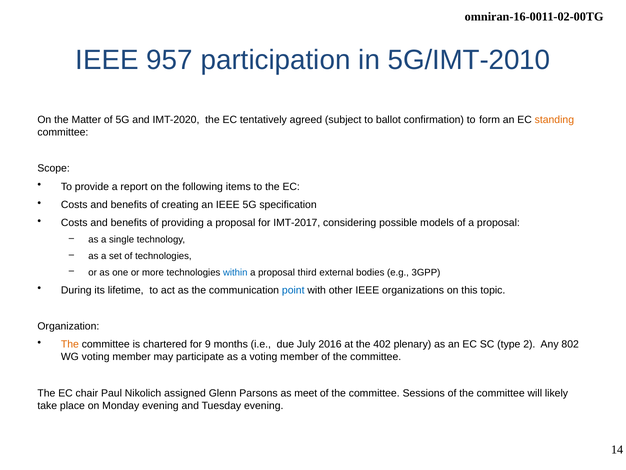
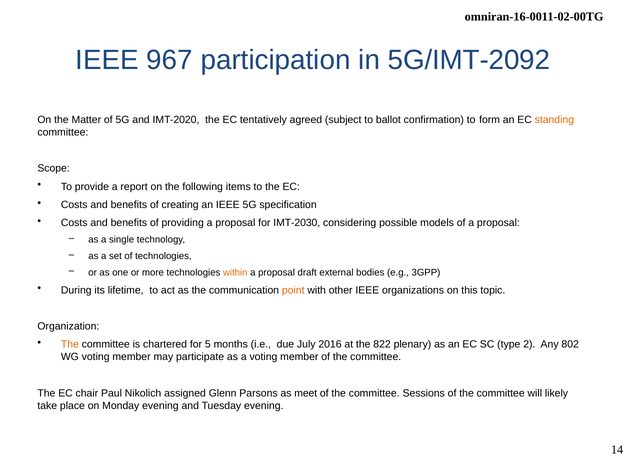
957: 957 -> 967
5G/IMT-2010: 5G/IMT-2010 -> 5G/IMT-2092
IMT-2017: IMT-2017 -> IMT-2030
within colour: blue -> orange
third: third -> draft
point colour: blue -> orange
9: 9 -> 5
402: 402 -> 822
